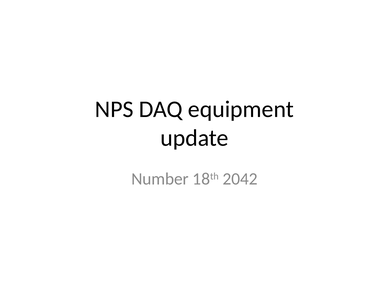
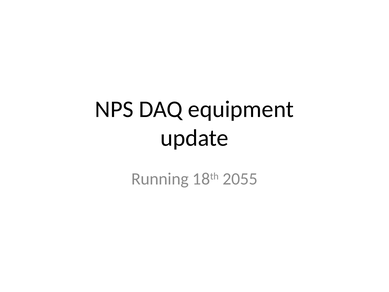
Number: Number -> Running
2042: 2042 -> 2055
